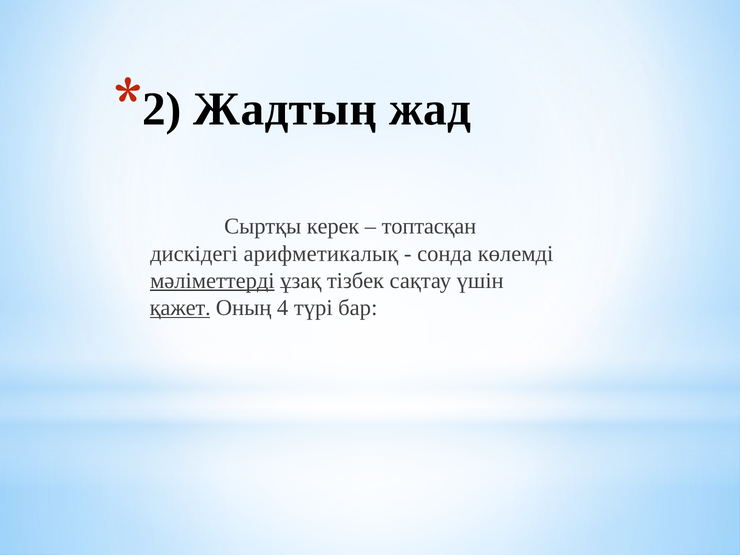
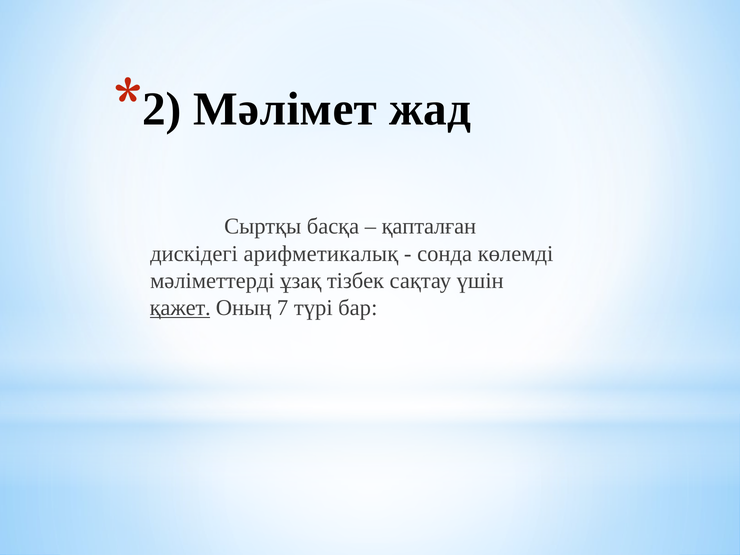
Жадтың: Жадтың -> Мәлімет
керек: керек -> басқа
топтасқан: топтасқан -> қапталған
мәліметтерді underline: present -> none
4: 4 -> 7
